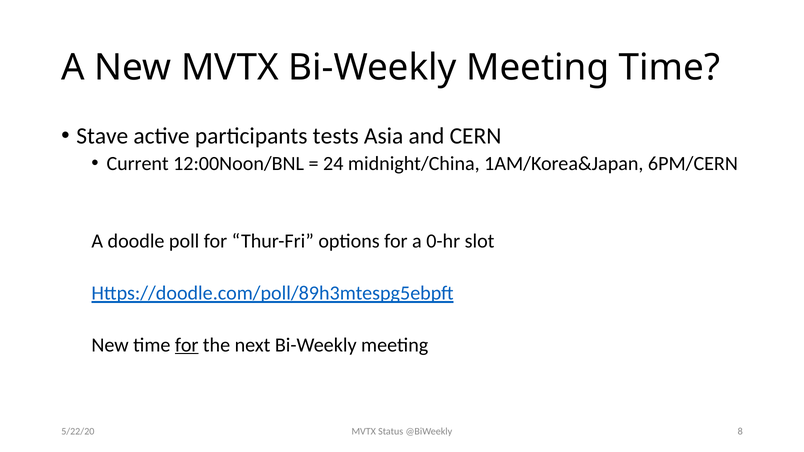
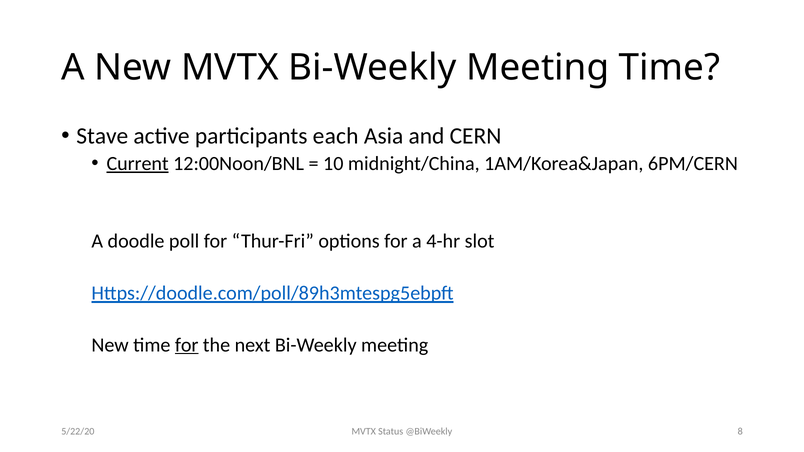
tests: tests -> each
Current underline: none -> present
24: 24 -> 10
0-hr: 0-hr -> 4-hr
